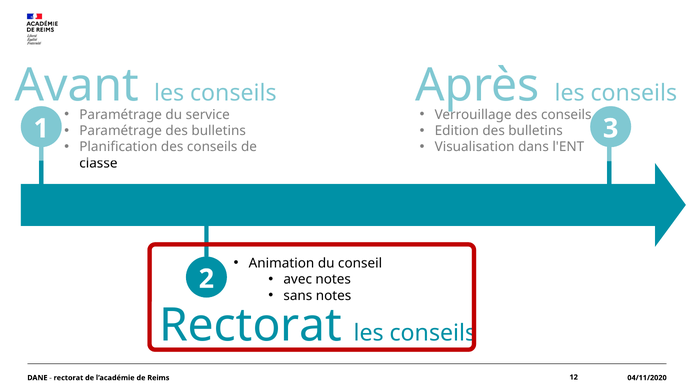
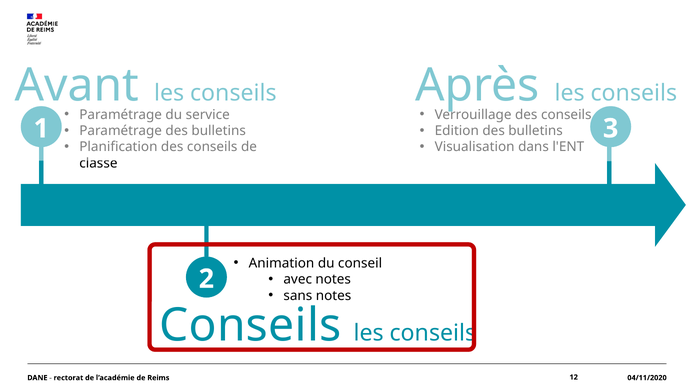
Rectorat at (251, 325): Rectorat -> Conseils
